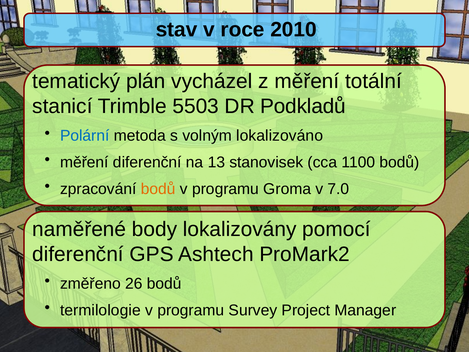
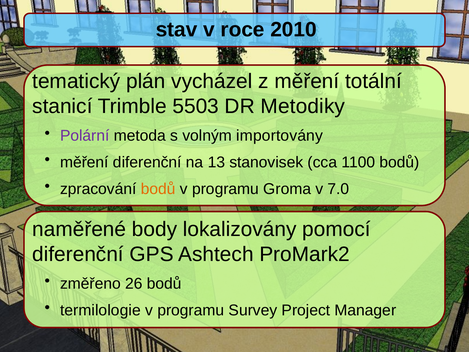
Podkladů: Podkladů -> Metodiky
Polární colour: blue -> purple
lokalizováno: lokalizováno -> importovány
